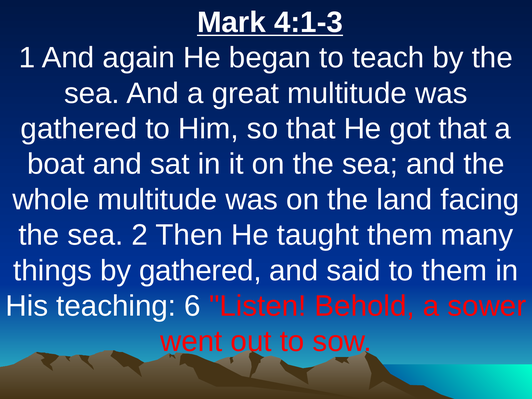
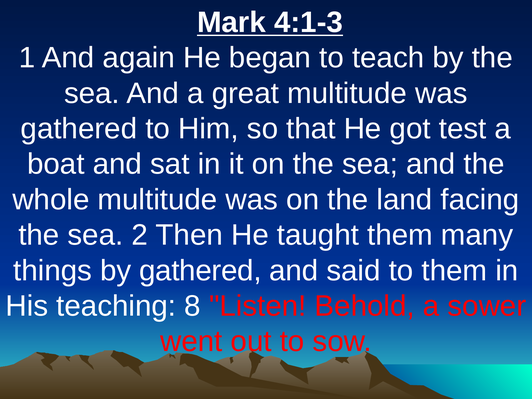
got that: that -> test
6: 6 -> 8
